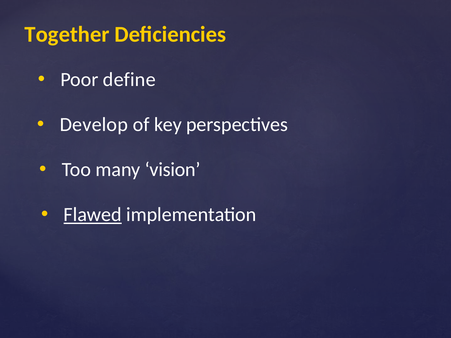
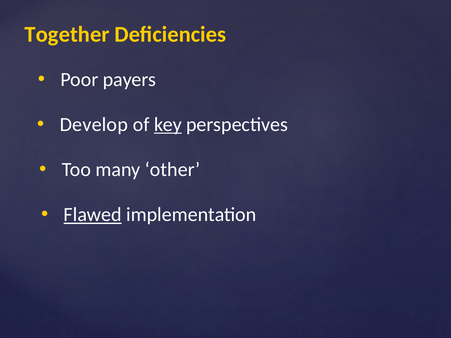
define: define -> payers
key underline: none -> present
vision: vision -> other
